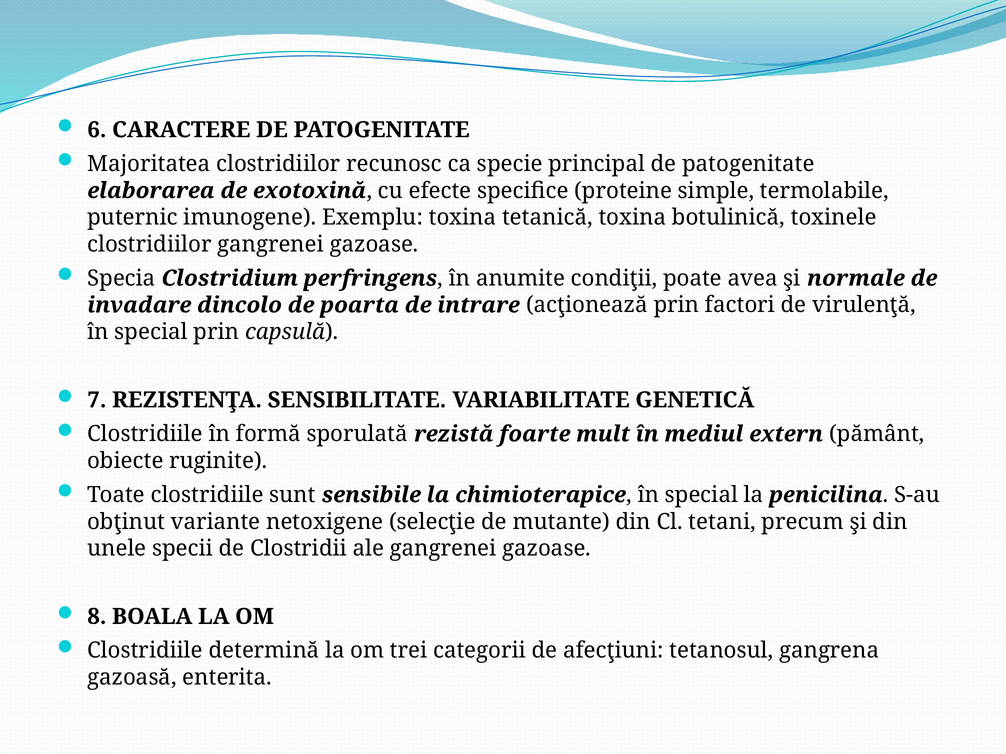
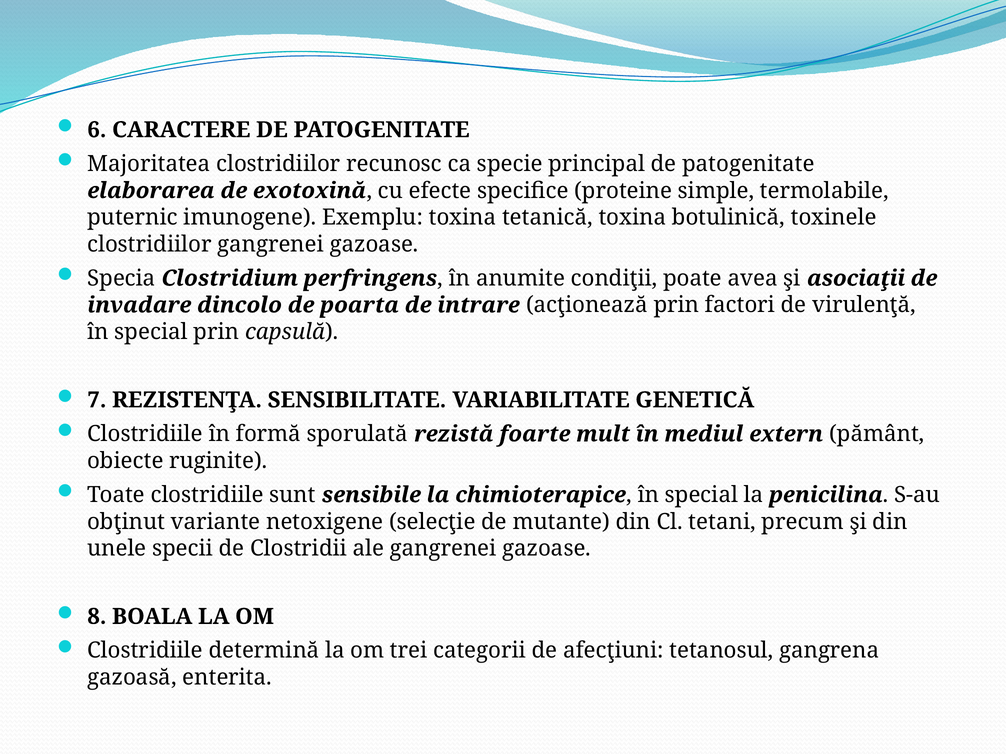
normale: normale -> asociaţii
